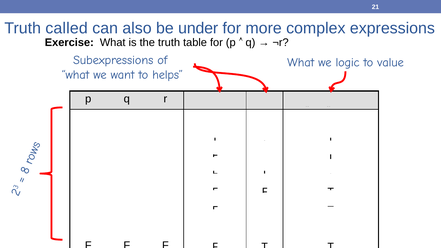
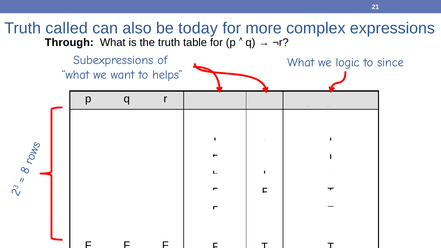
under: under -> today
Exercise: Exercise -> Through
value: value -> since
